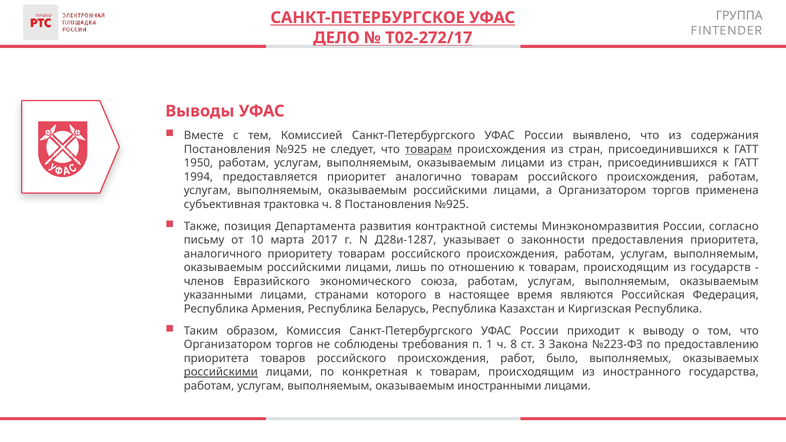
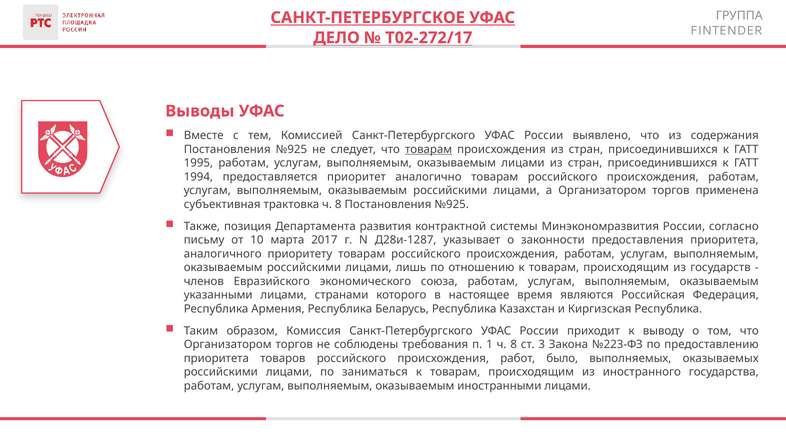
1950: 1950 -> 1995
российскими at (221, 372) underline: present -> none
конкретная: конкретная -> заниматься
